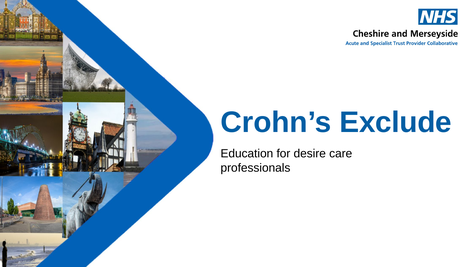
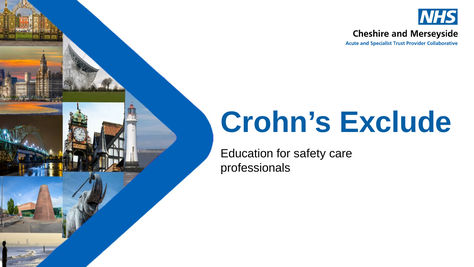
desire: desire -> safety
